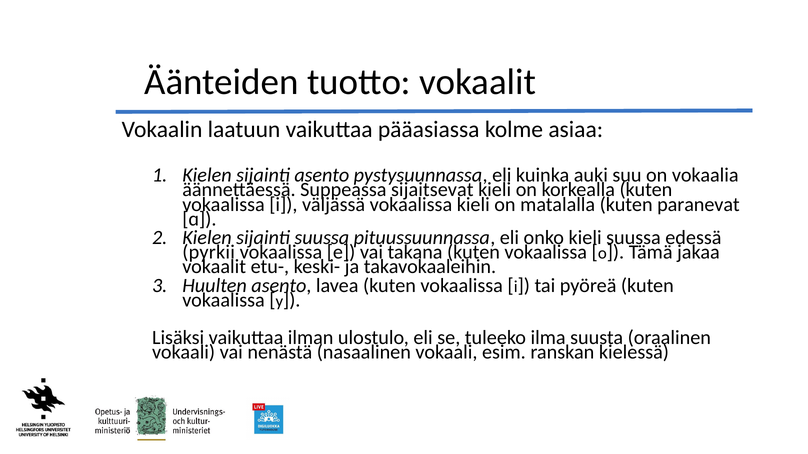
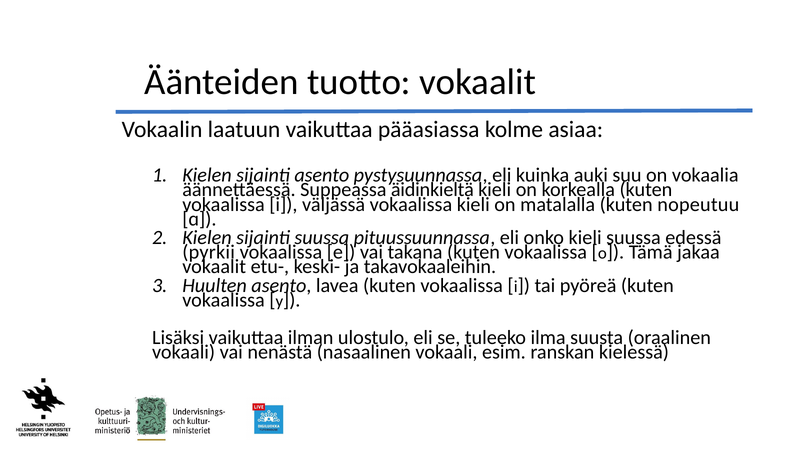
sijaitsevat: sijaitsevat -> äidinkieltä
paranevat: paranevat -> nopeutuu
